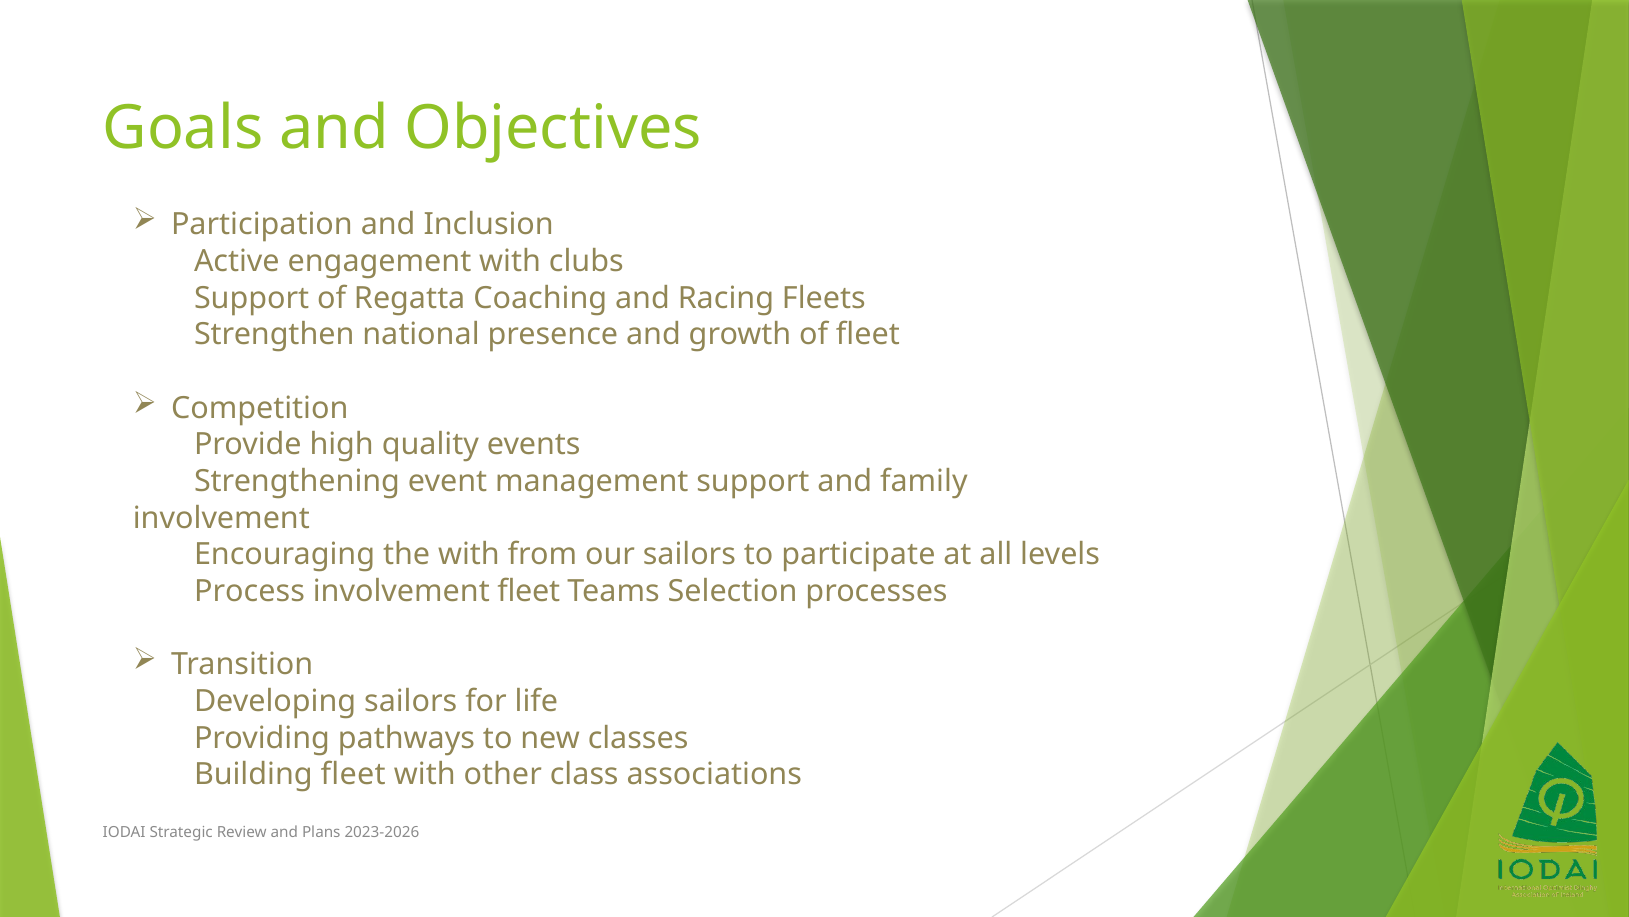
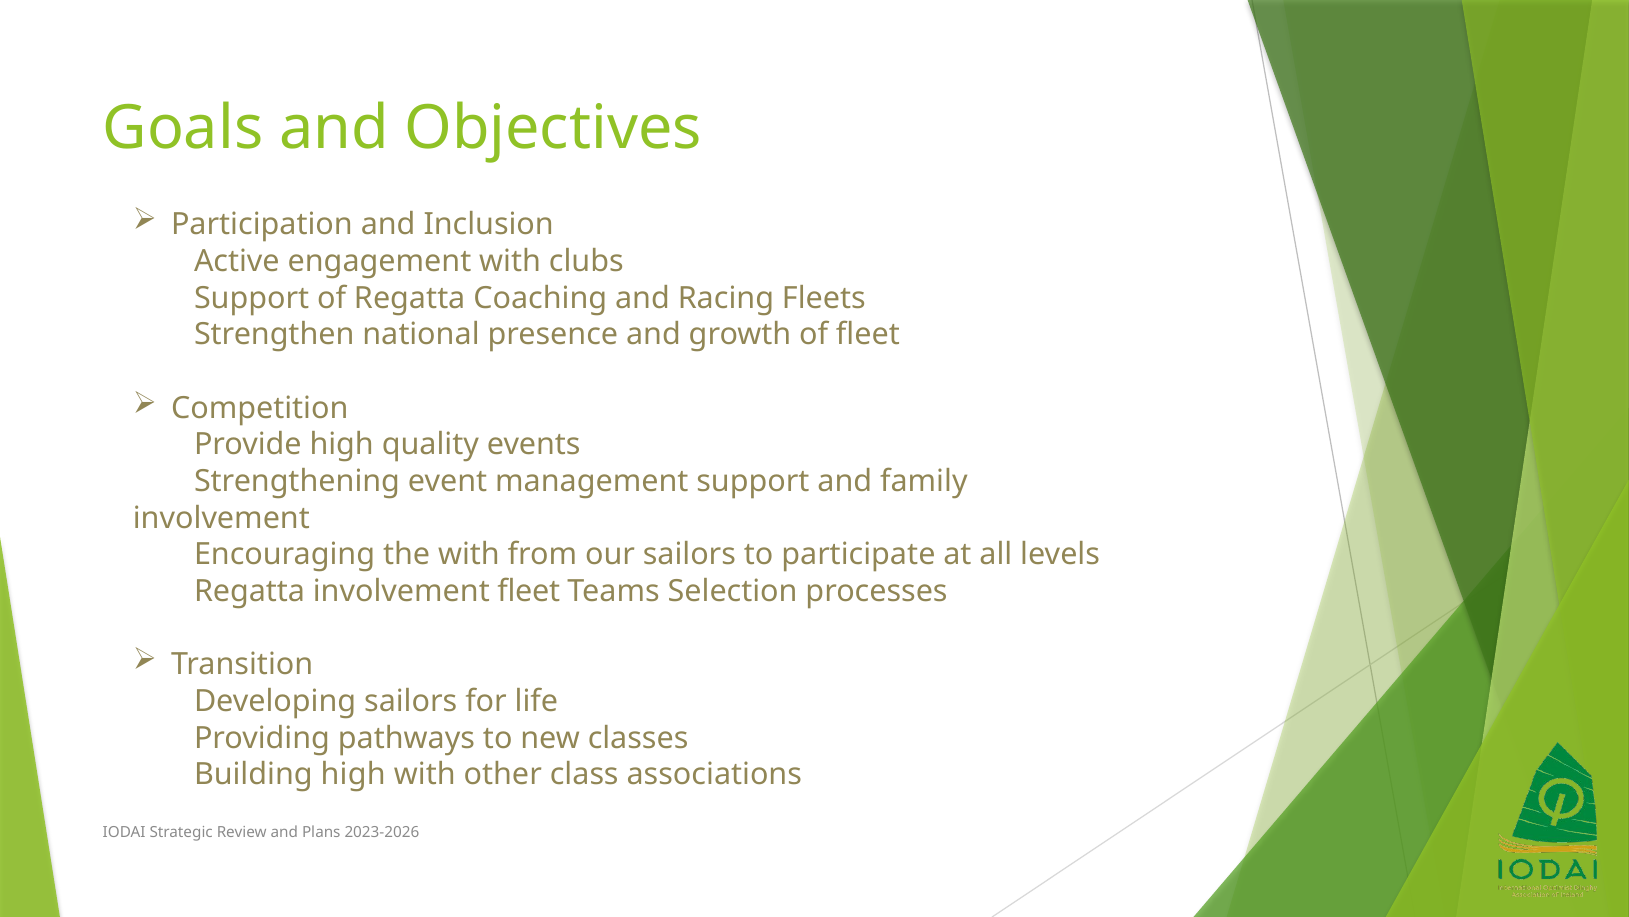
Process at (250, 591): Process -> Regatta
Building fleet: fleet -> high
